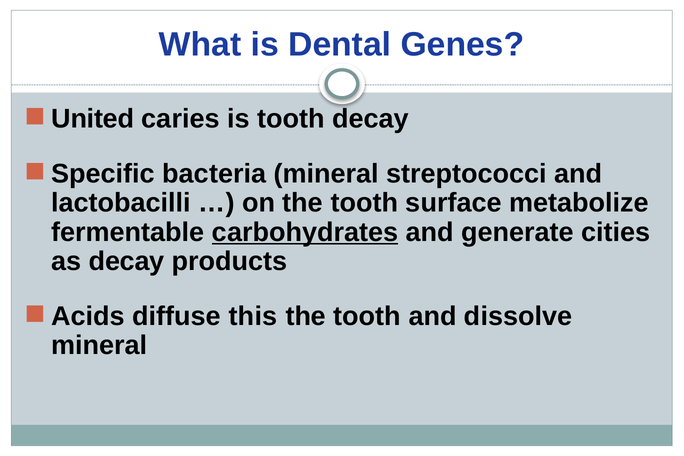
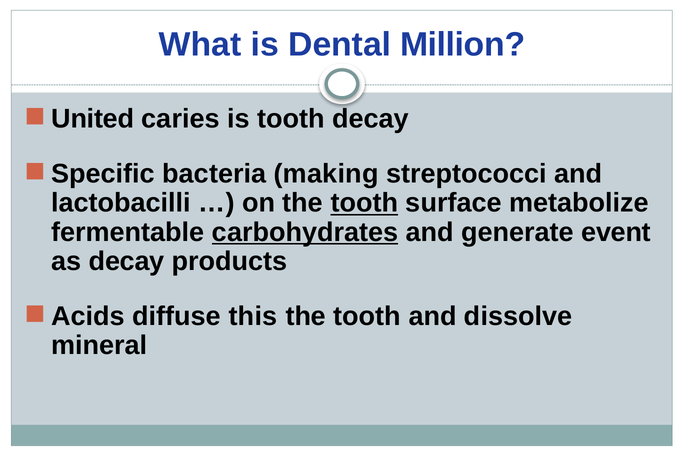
Genes: Genes -> Million
bacteria mineral: mineral -> making
tooth at (364, 203) underline: none -> present
cities: cities -> event
